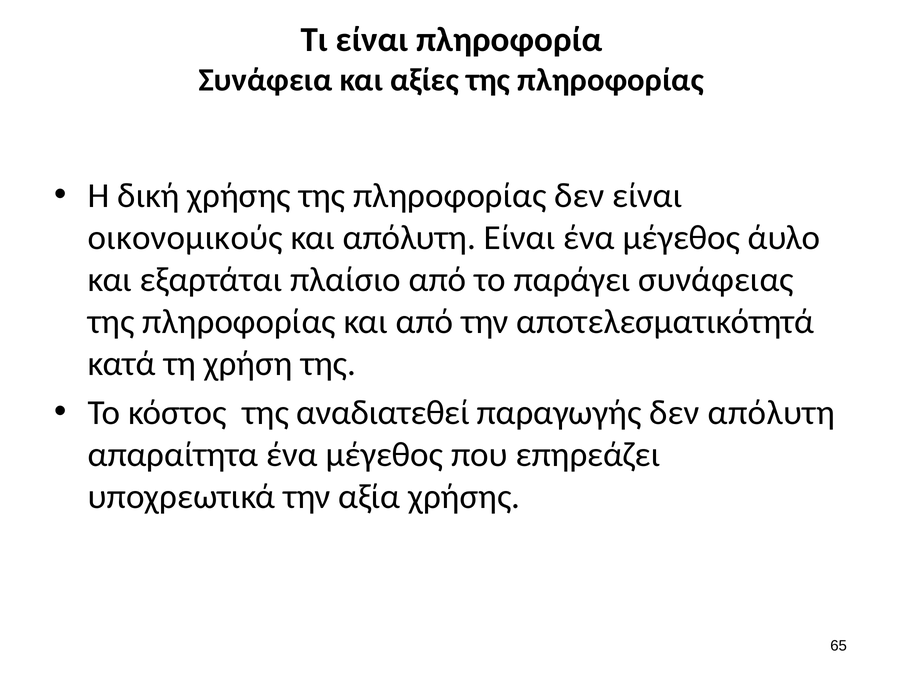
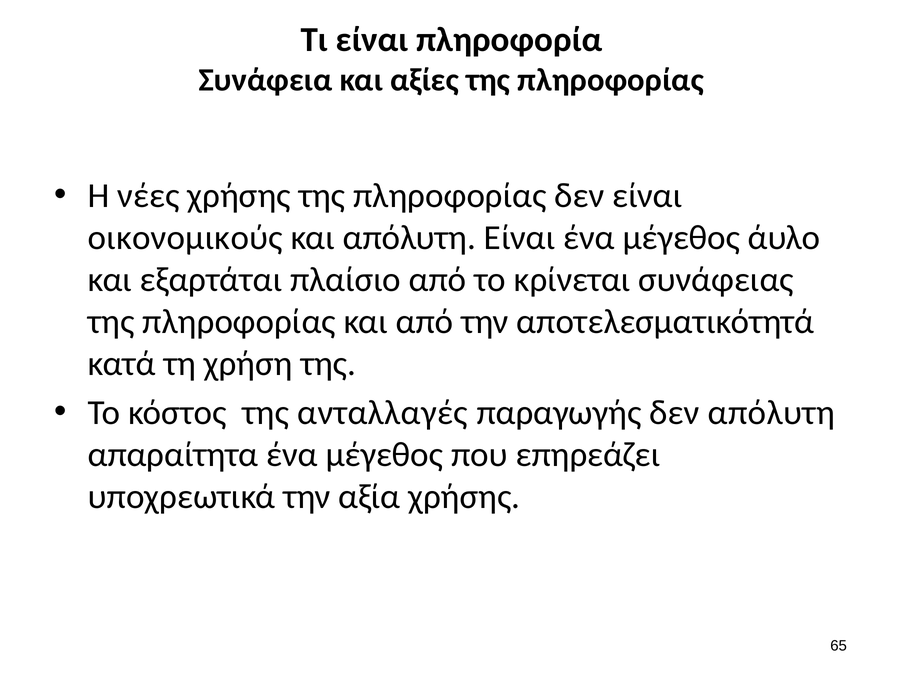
δική: δική -> νέες
παράγει: παράγει -> κρίνεται
αναδιατεθεί: αναδιατεθεί -> ανταλλαγές
